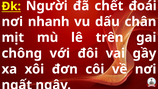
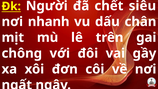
đoái: đoái -> siêu
